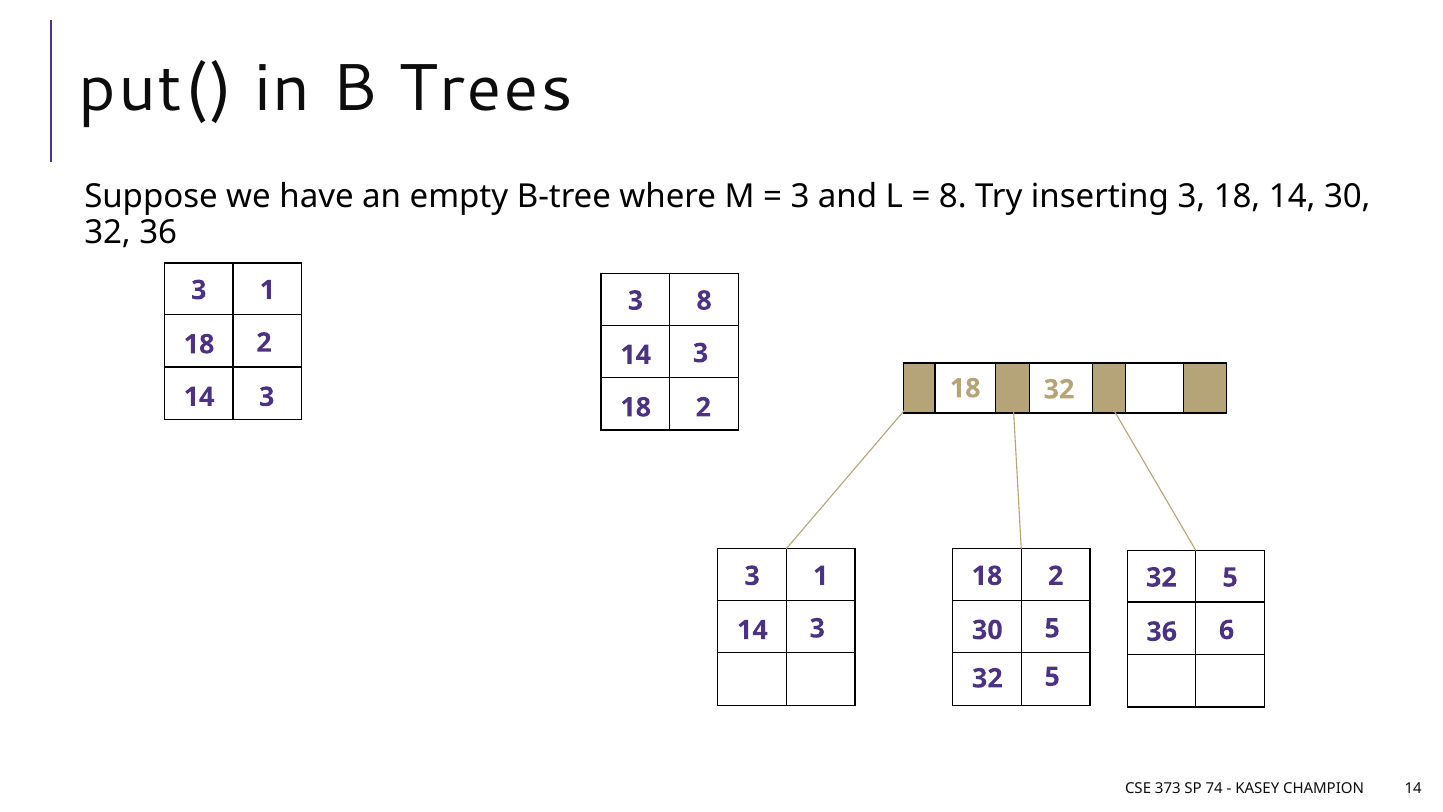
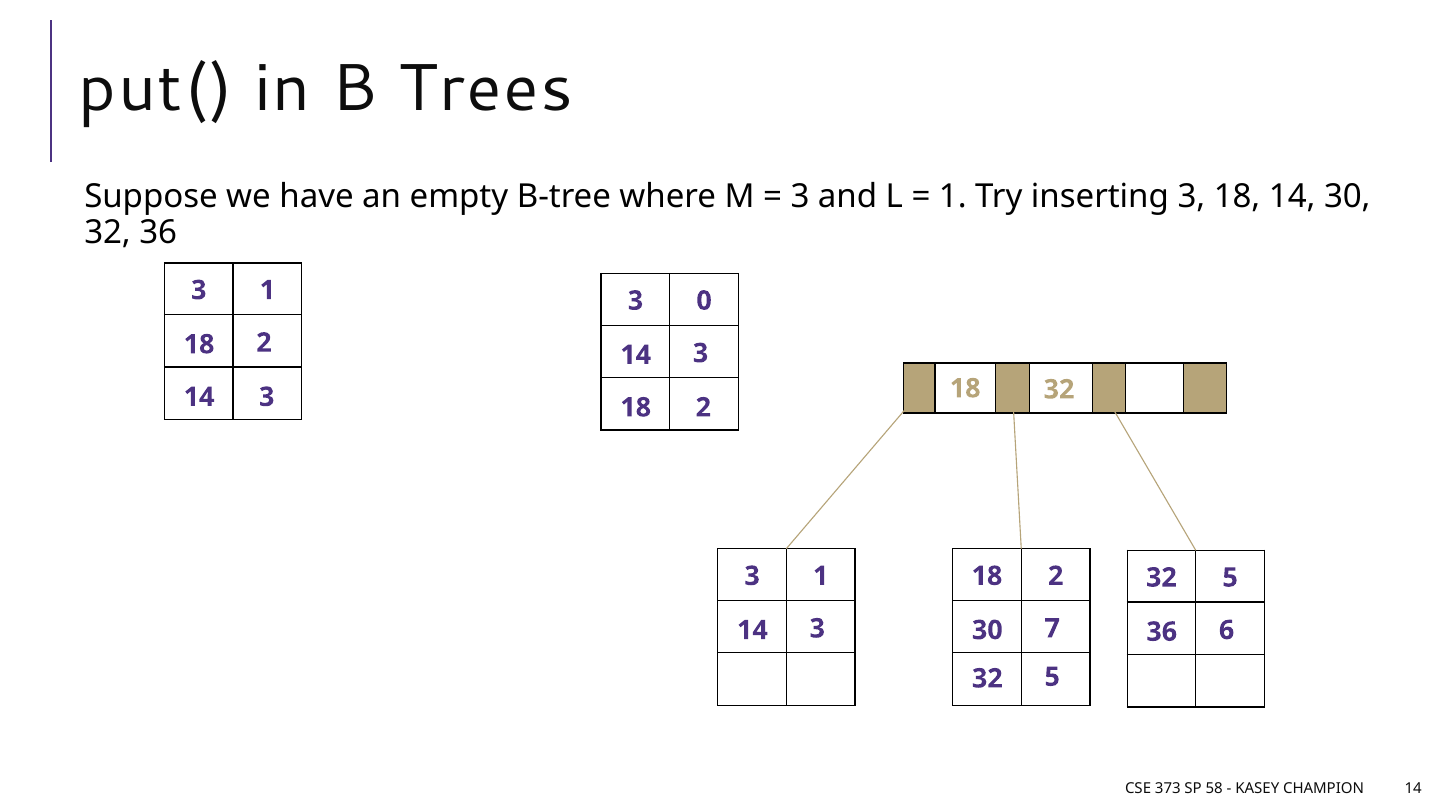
8 at (953, 196): 8 -> 1
3 8: 8 -> 0
30 5: 5 -> 7
74: 74 -> 58
